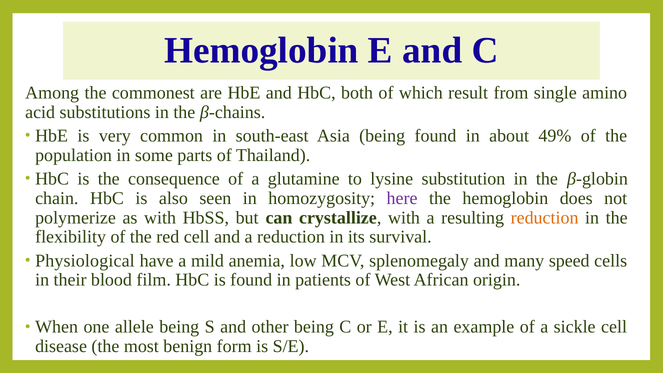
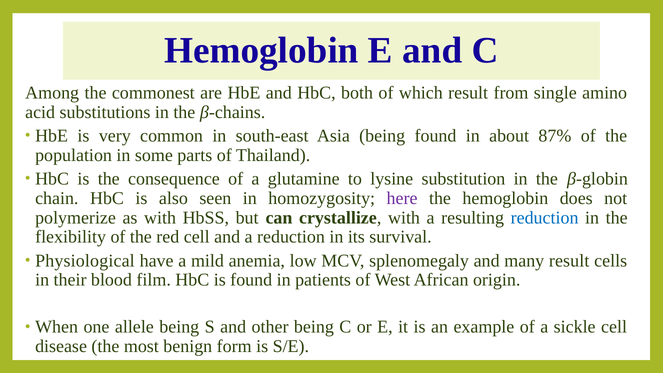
49%: 49% -> 87%
reduction at (545, 218) colour: orange -> blue
many speed: speed -> result
